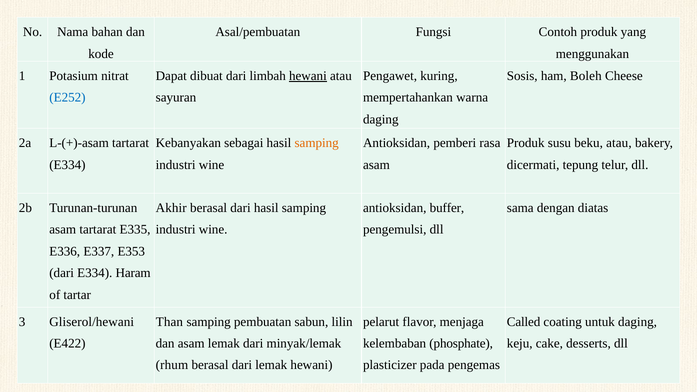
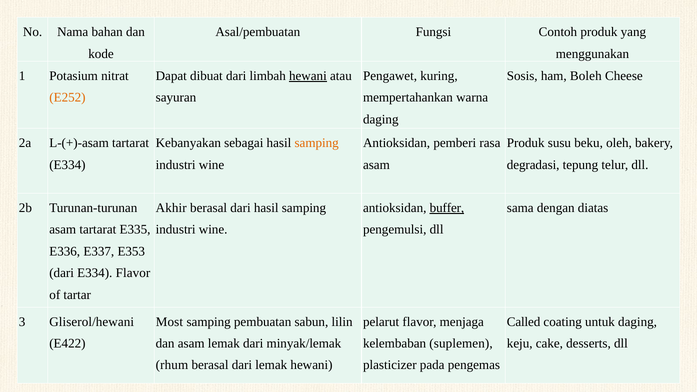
E252 colour: blue -> orange
beku atau: atau -> oleh
dicermati: dicermati -> degradasi
buffer underline: none -> present
E334 Haram: Haram -> Flavor
Than: Than -> Most
phosphate: phosphate -> suplemen
